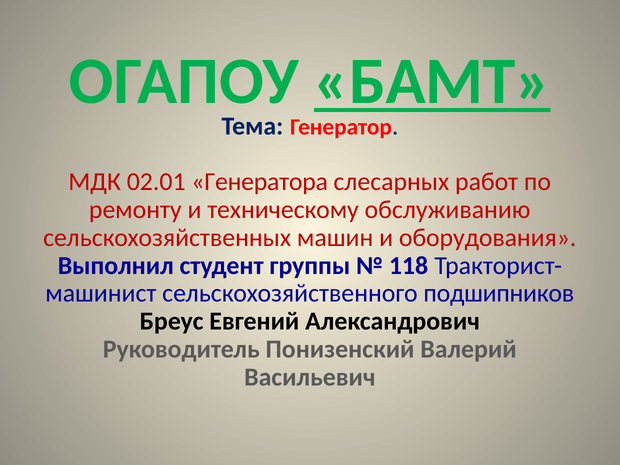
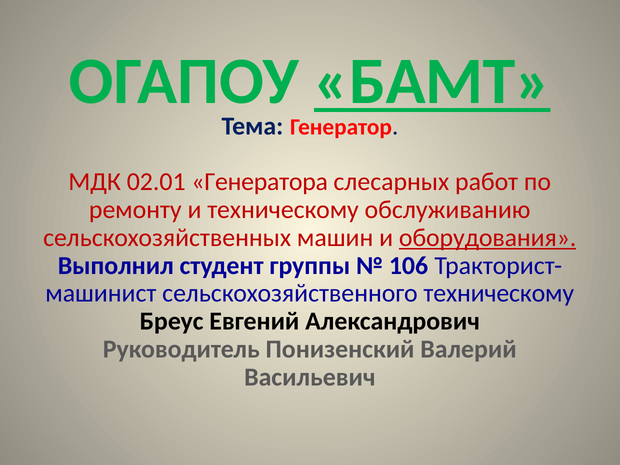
оборудования underline: none -> present
118: 118 -> 106
сельскохозяйственного подшипников: подшипников -> техническому
